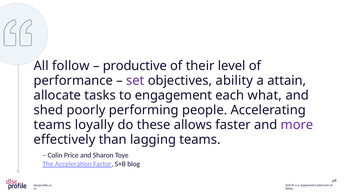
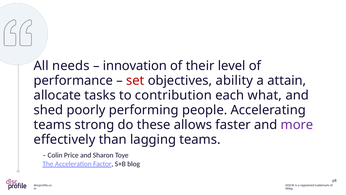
follow: follow -> needs
productive: productive -> innovation
set colour: purple -> red
engagement: engagement -> contribution
loyally: loyally -> strong
